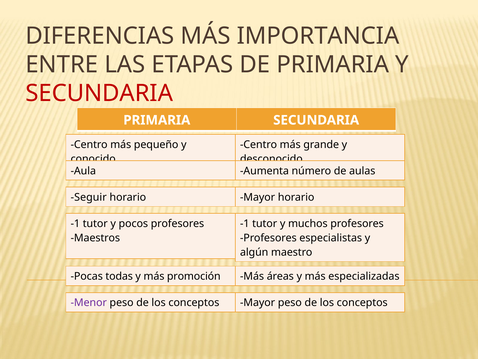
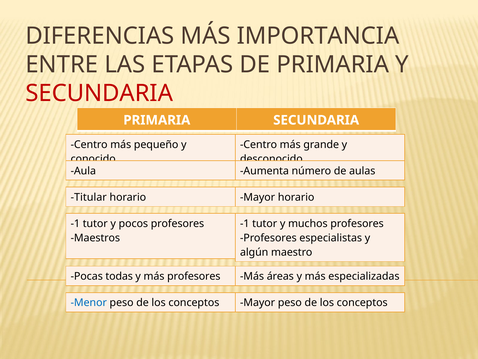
Seguir: Seguir -> Titular
más promoción: promoción -> profesores
Menor colour: purple -> blue
